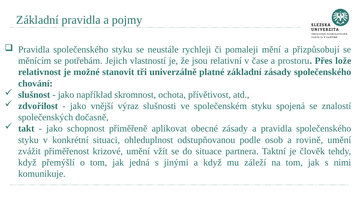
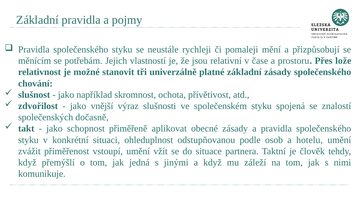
rovině: rovině -> hotelu
krizové: krizové -> vstoupí
